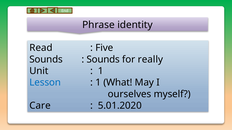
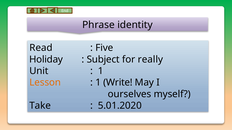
Sounds at (46, 60): Sounds -> Holiday
Sounds at (103, 60): Sounds -> Subject
Lesson colour: blue -> orange
What: What -> Write
Care: Care -> Take
